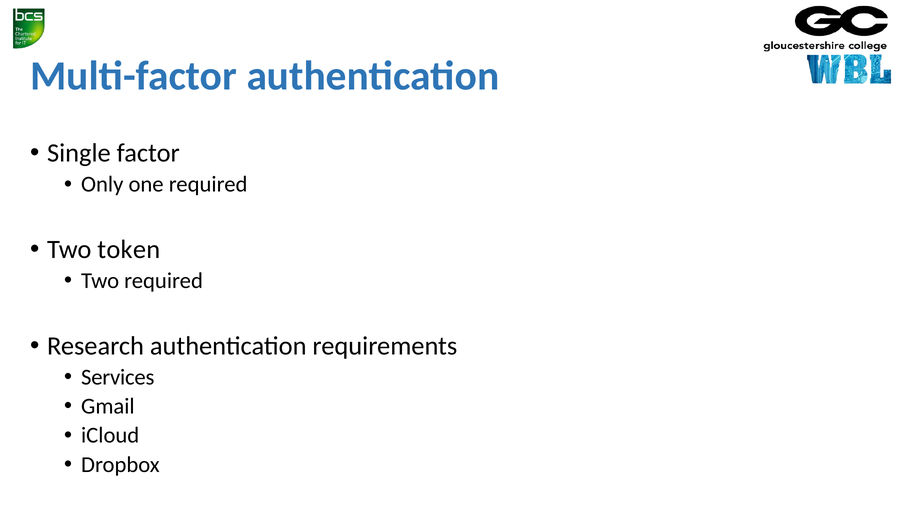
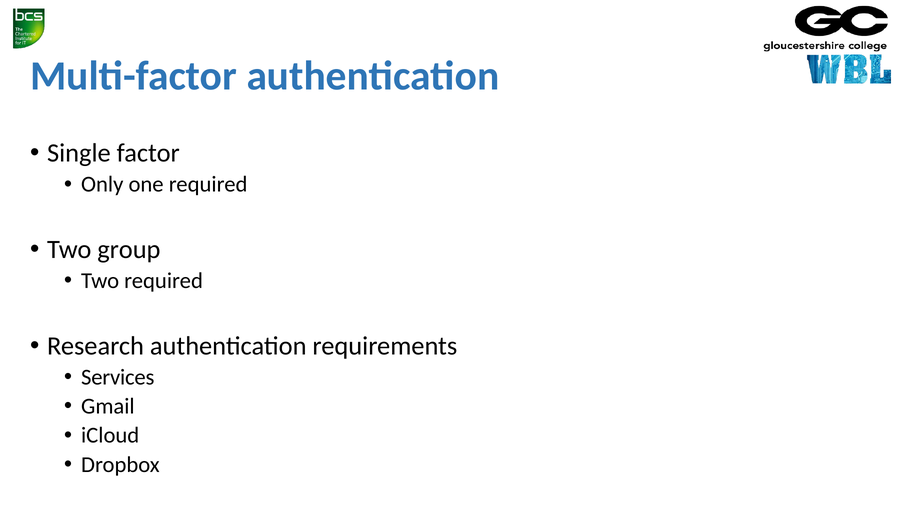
token: token -> group
